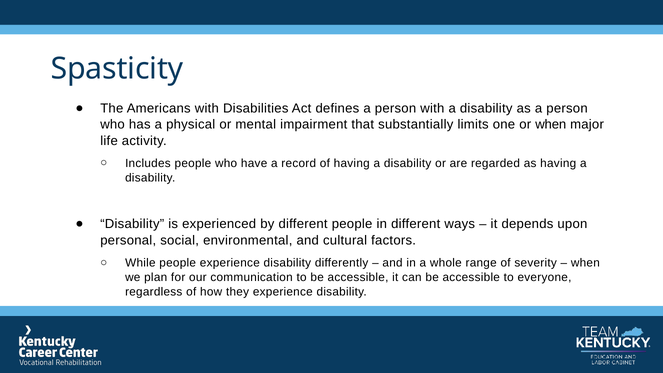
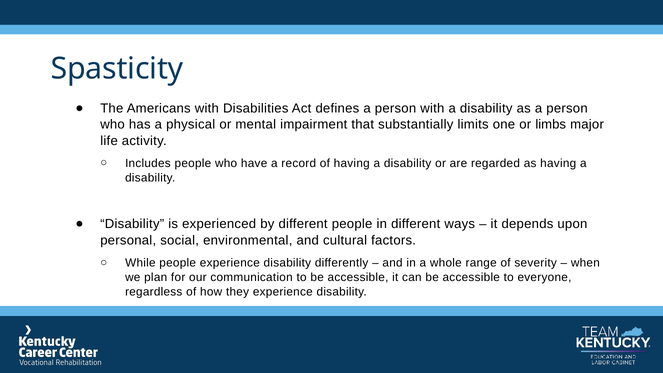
or when: when -> limbs
